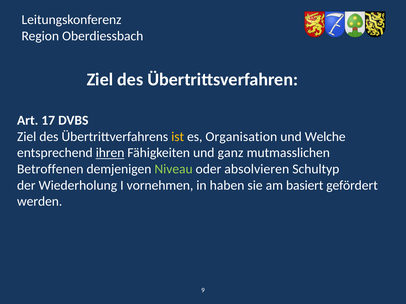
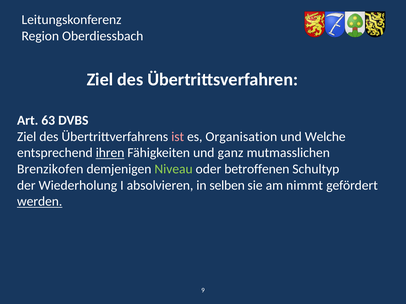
17: 17 -> 63
ist colour: yellow -> pink
Betroffenen: Betroffenen -> Brenzikofen
absolvieren: absolvieren -> betroffenen
vornehmen: vornehmen -> absolvieren
haben: haben -> selben
basiert: basiert -> nimmt
werden underline: none -> present
